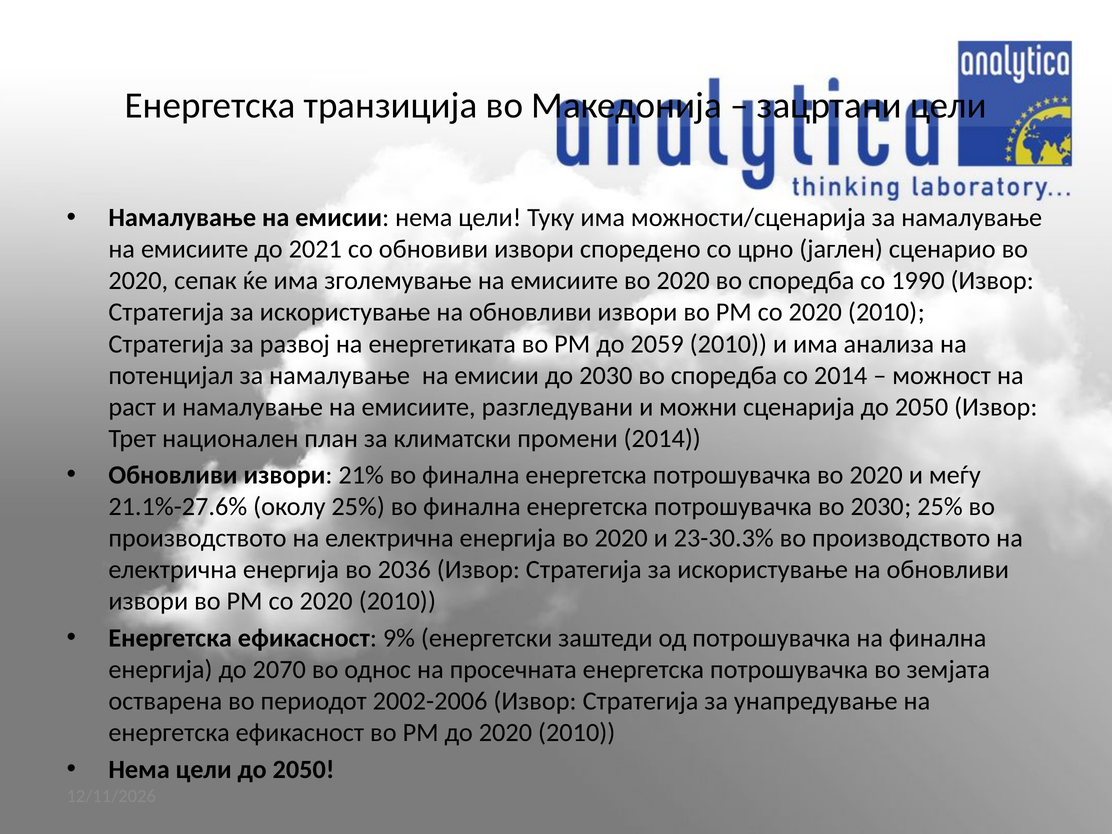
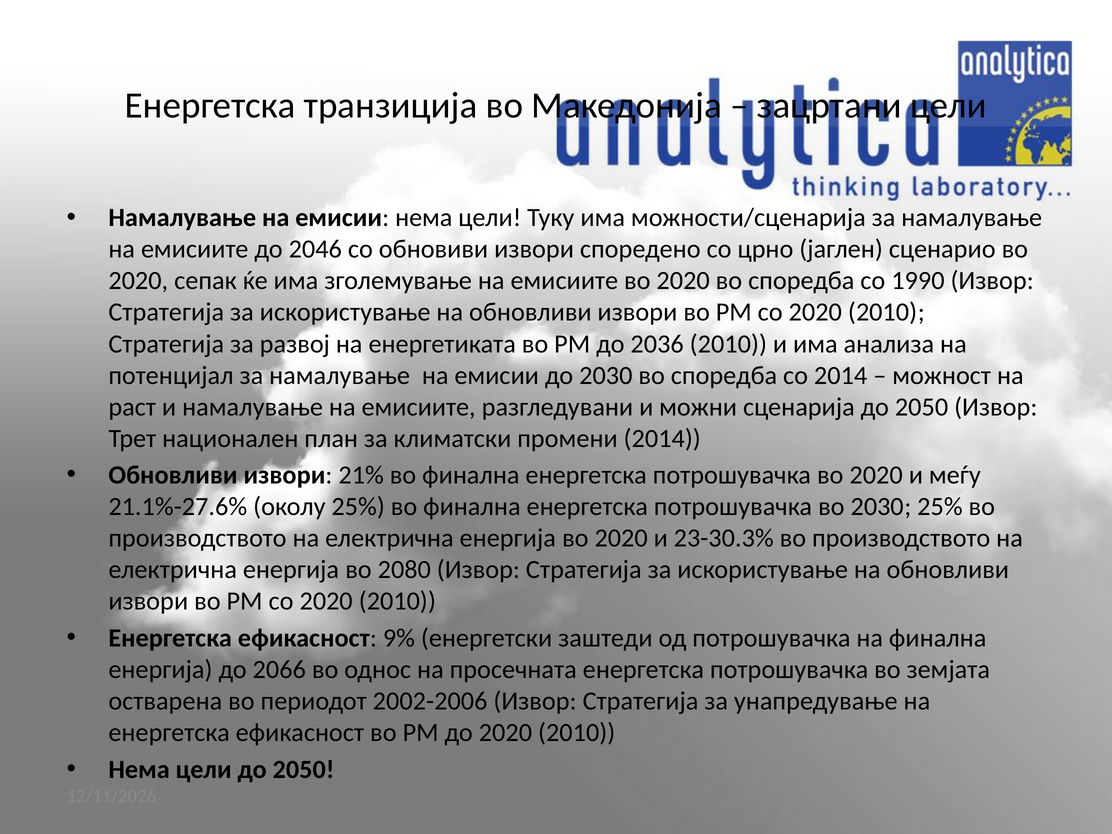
2021: 2021 -> 2046
2059: 2059 -> 2036
2036: 2036 -> 2080
2070: 2070 -> 2066
